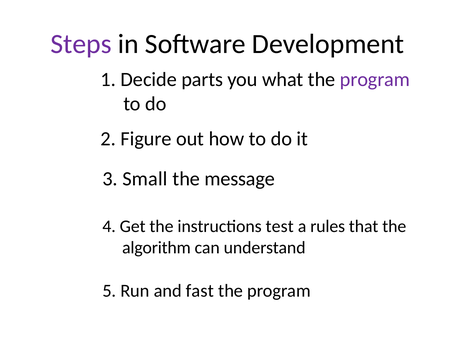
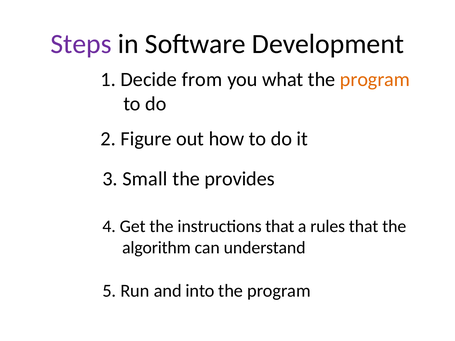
parts: parts -> from
program at (375, 80) colour: purple -> orange
message: message -> provides
instructions test: test -> that
fast: fast -> into
